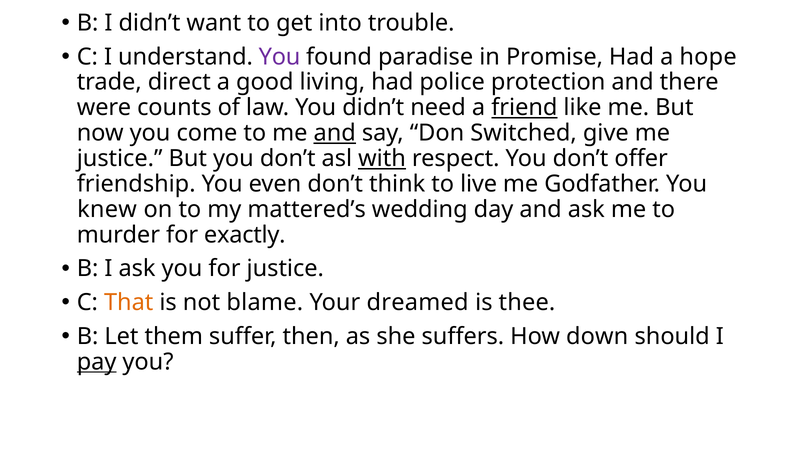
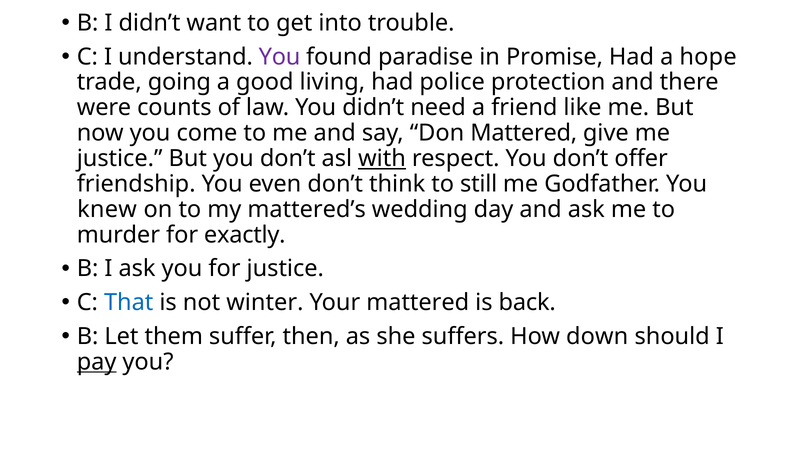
direct: direct -> going
friend underline: present -> none
and at (335, 133) underline: present -> none
Don Switched: Switched -> Mattered
live: live -> still
That colour: orange -> blue
blame: blame -> winter
Your dreamed: dreamed -> mattered
thee: thee -> back
